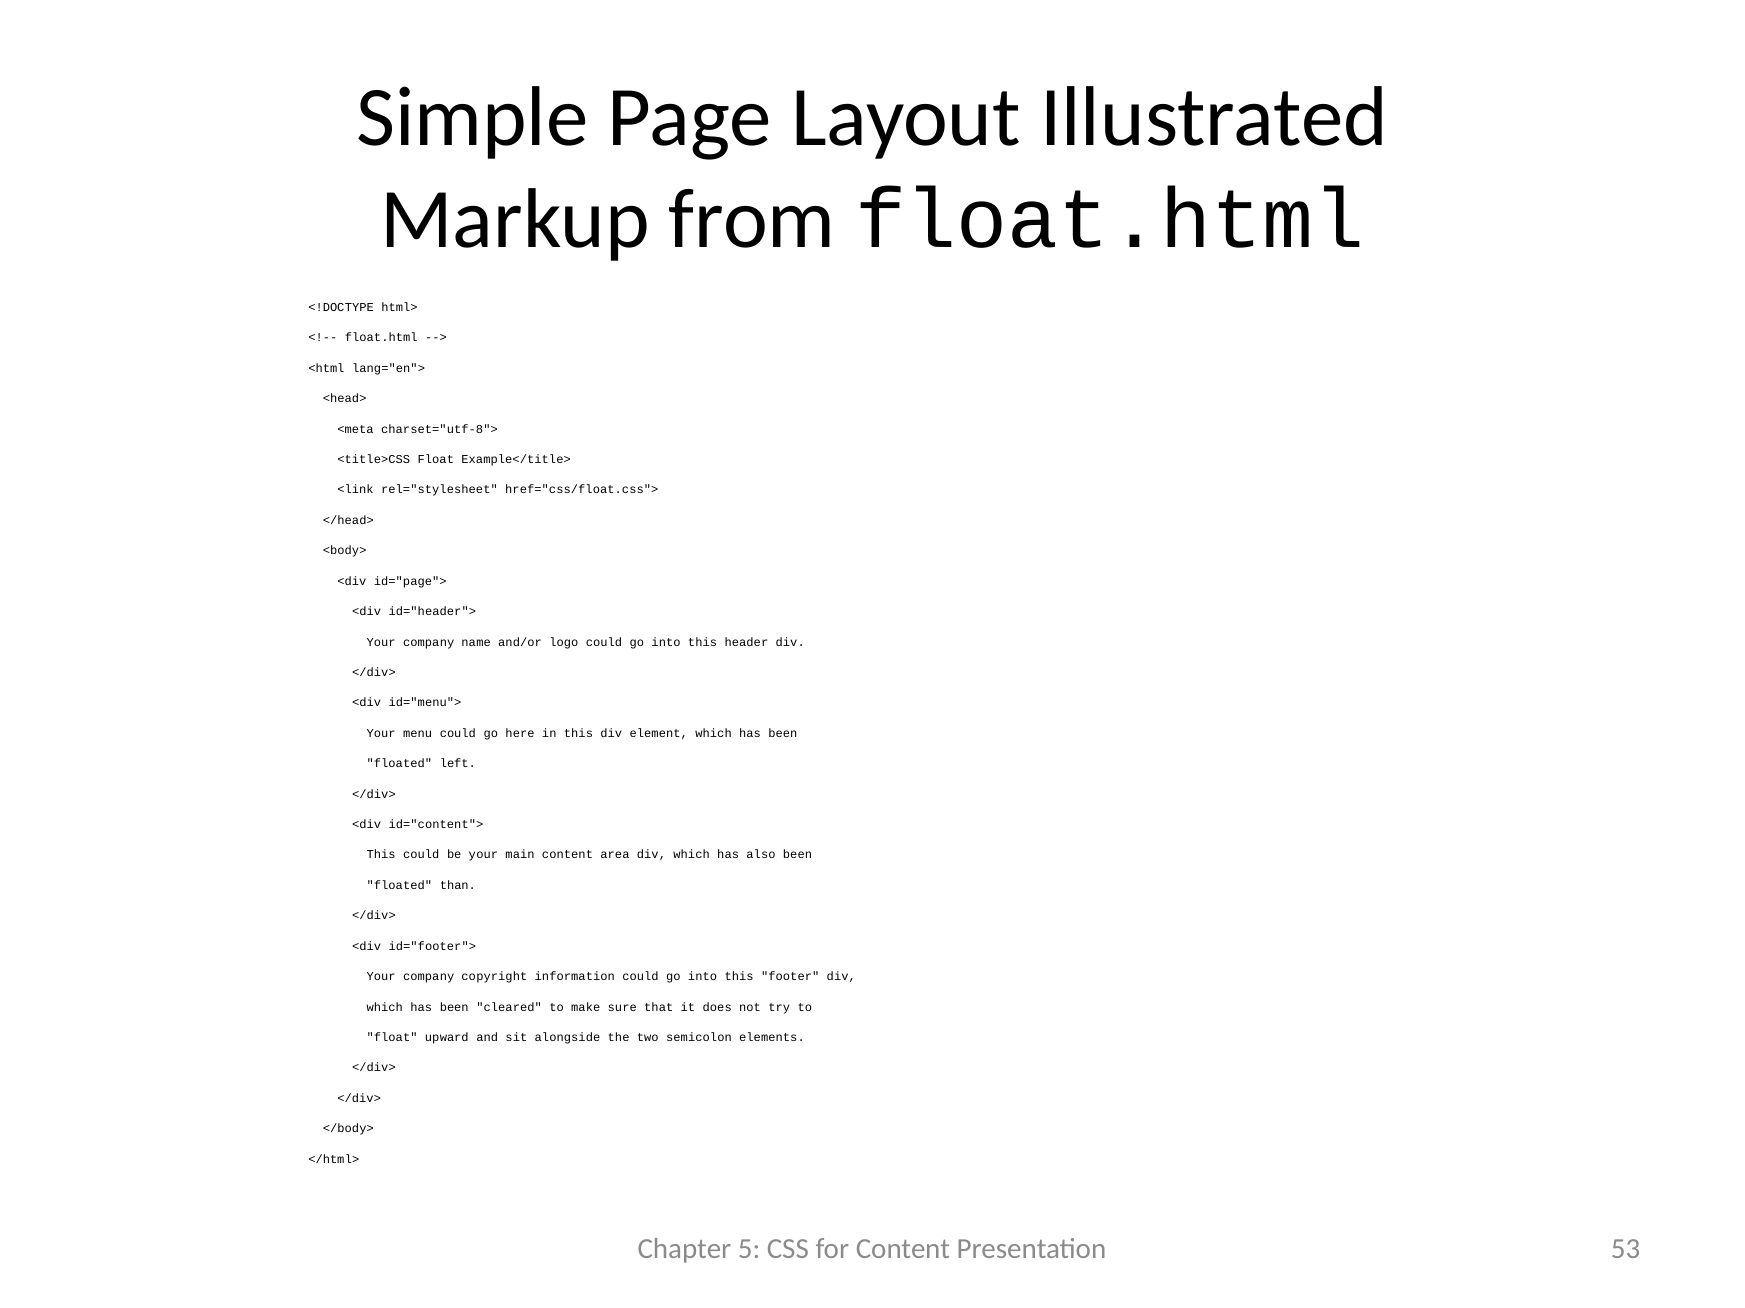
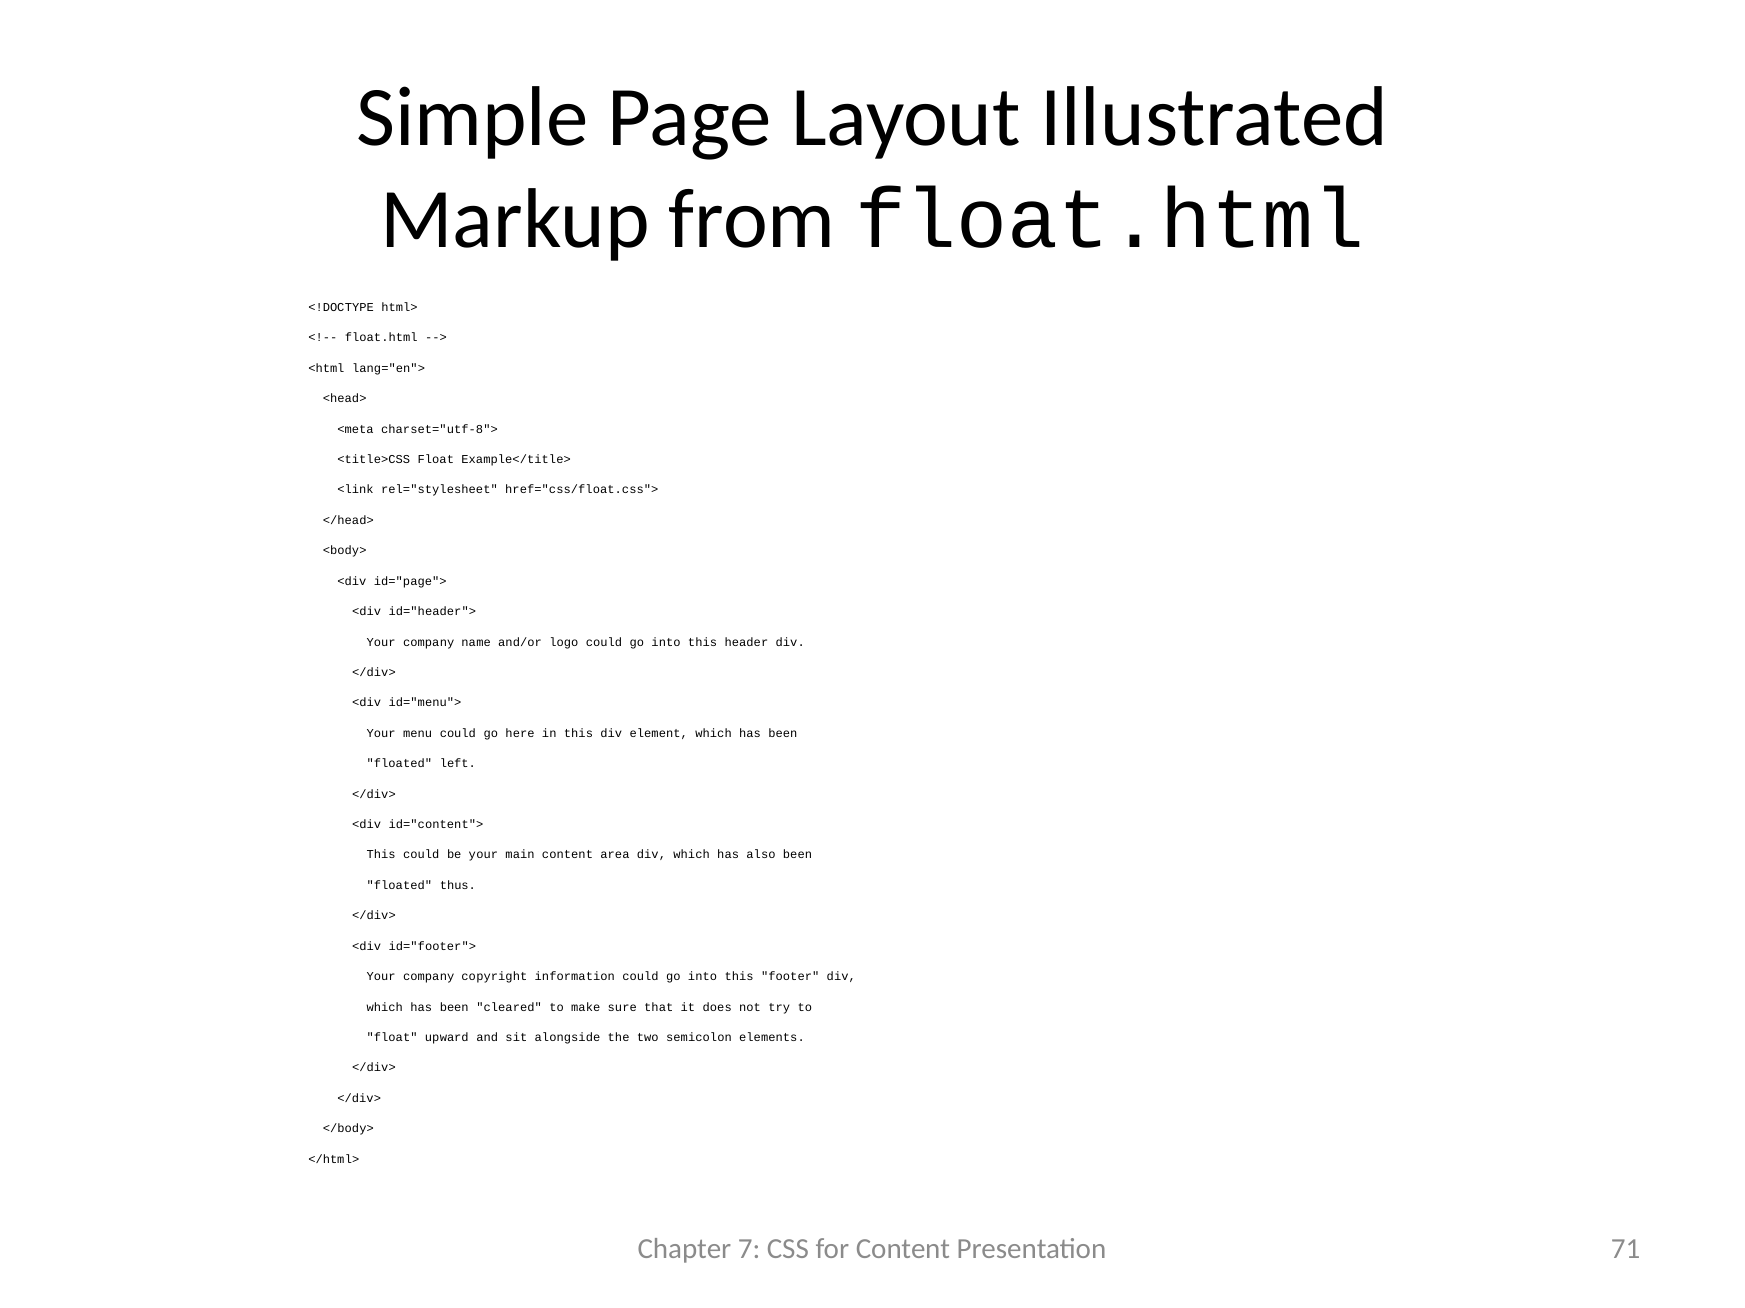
than: than -> thus
5: 5 -> 7
53: 53 -> 71
